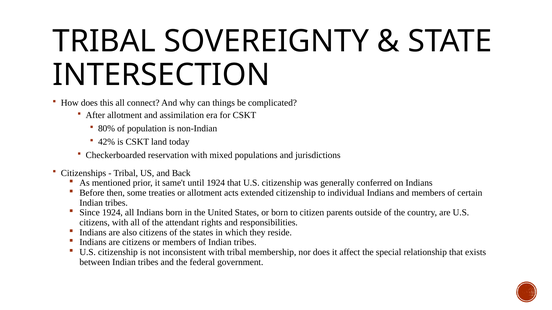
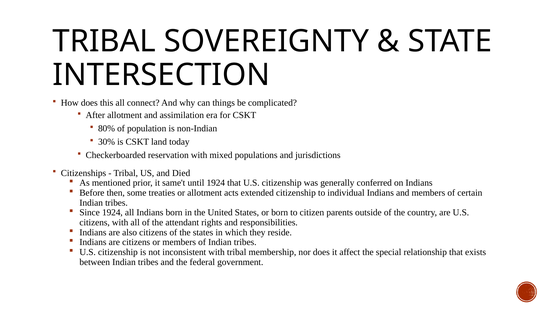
42%: 42% -> 30%
Back: Back -> Died
